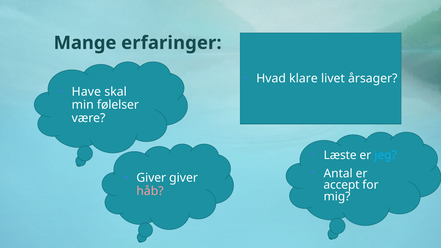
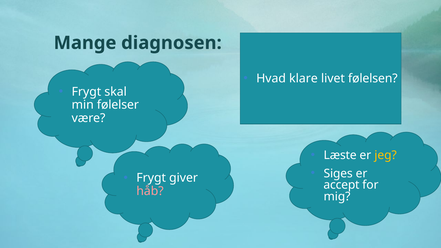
erfaringer: erfaringer -> diagnosen
årsager: årsager -> følelsen
Have at (86, 92): Have -> Frygt
jeg colour: light blue -> yellow
Antal: Antal -> Siges
Giver at (151, 178): Giver -> Frygt
